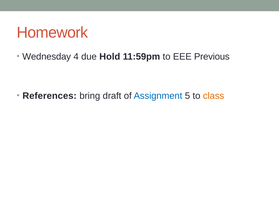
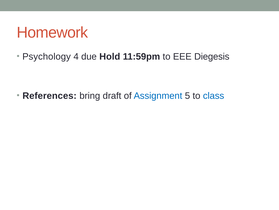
Wednesday: Wednesday -> Psychology
Previous: Previous -> Diegesis
class colour: orange -> blue
